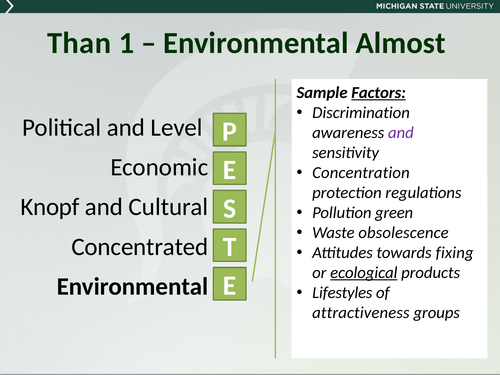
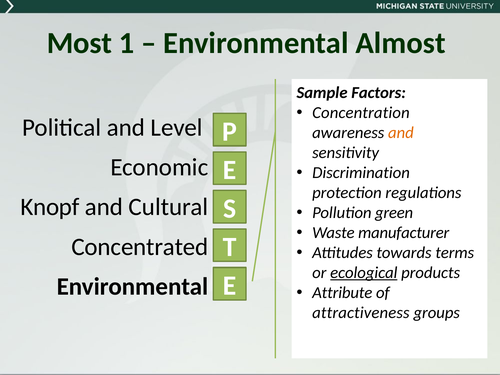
Than: Than -> Most
Factors underline: present -> none
Discrimination: Discrimination -> Concentration
and at (401, 133) colour: purple -> orange
Concentration: Concentration -> Discrimination
obsolescence: obsolescence -> manufacturer
fixing: fixing -> terms
Lifestyles: Lifestyles -> Attribute
